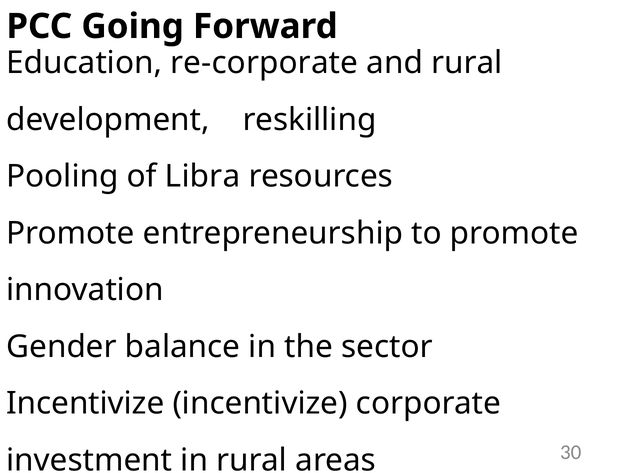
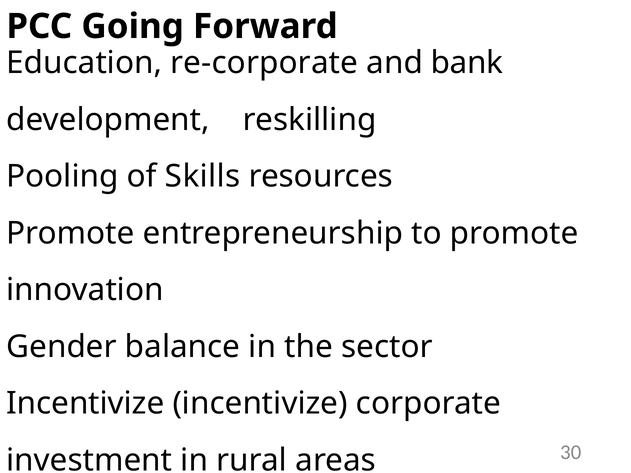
and rural: rural -> bank
Libra: Libra -> Skills
